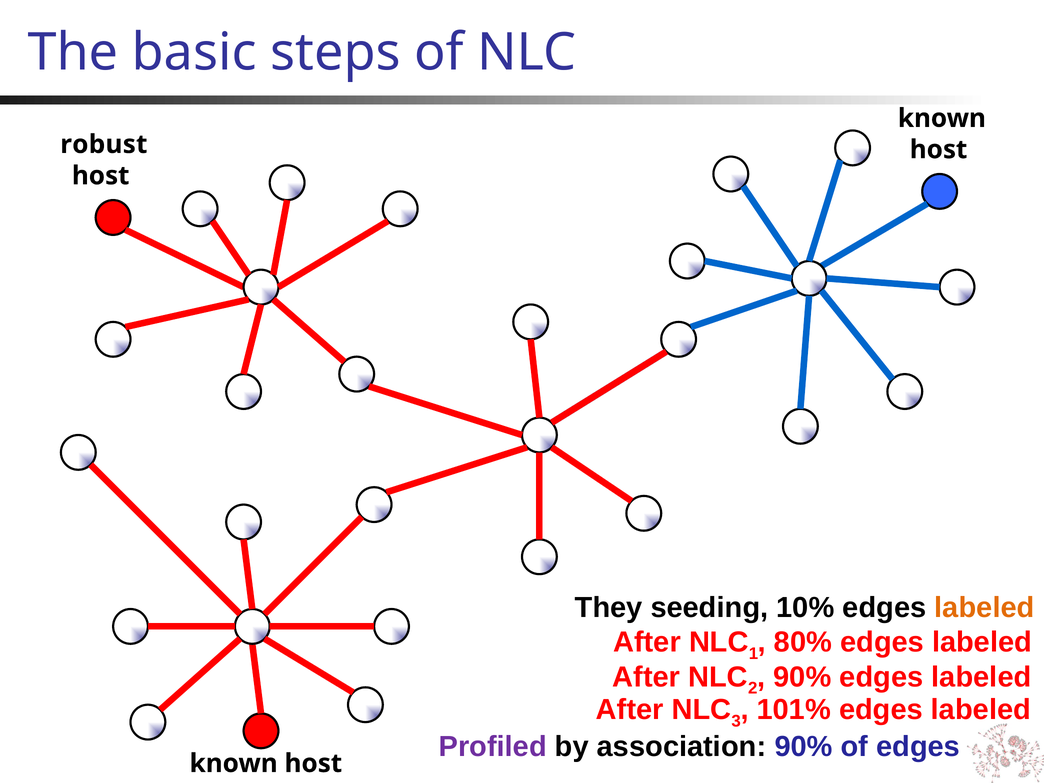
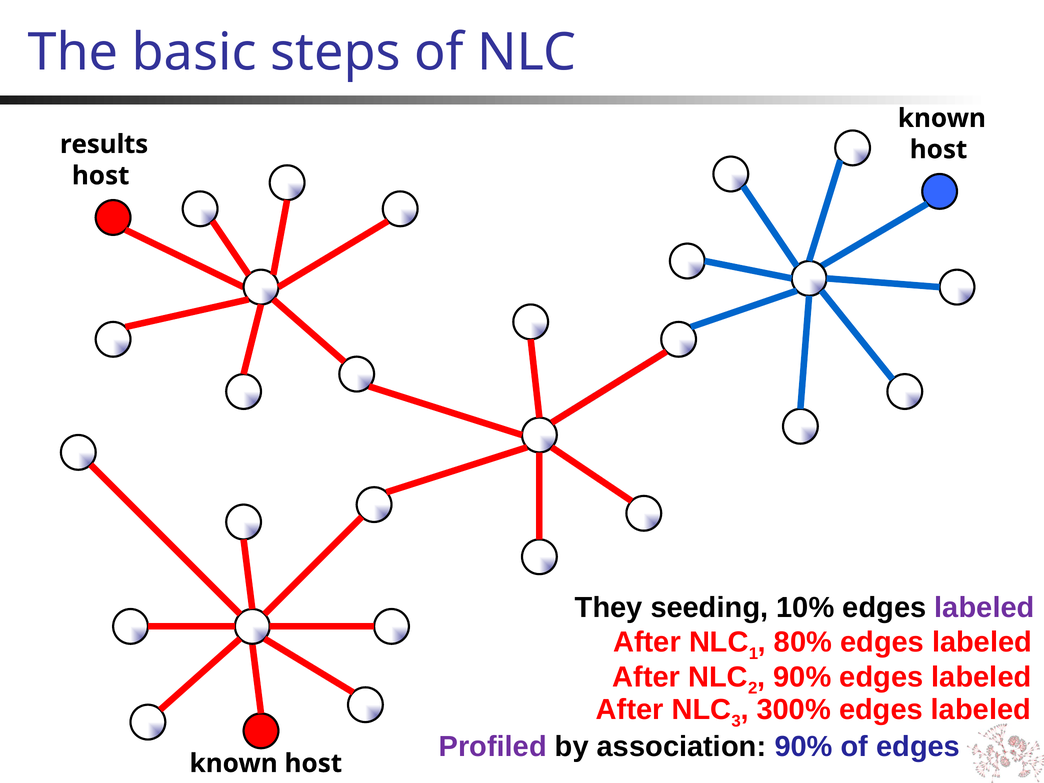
robust: robust -> results
labeled at (984, 607) colour: orange -> purple
101%: 101% -> 300%
